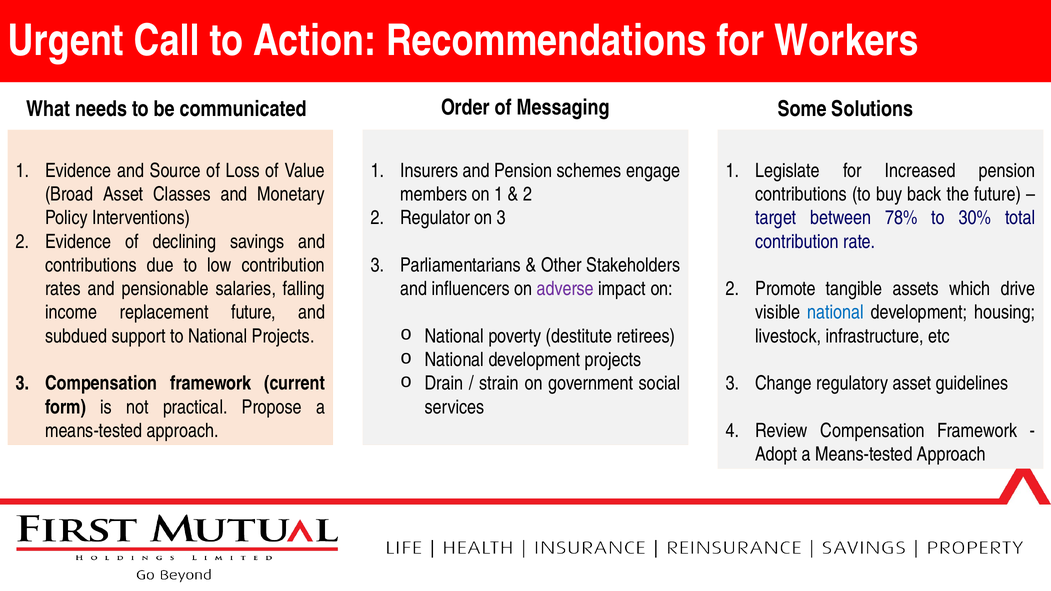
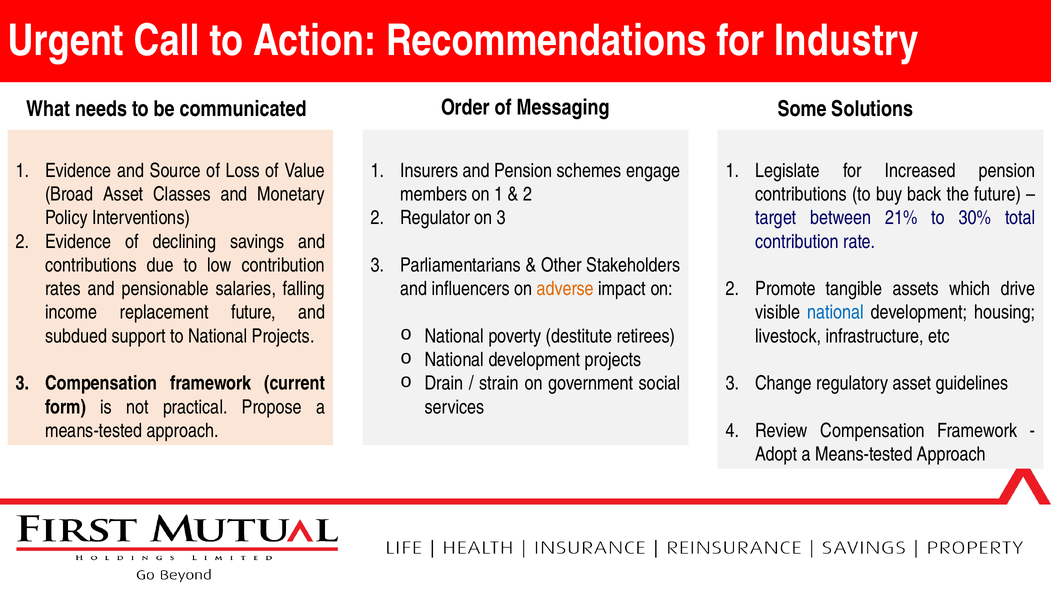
Workers: Workers -> Industry
78%: 78% -> 21%
adverse colour: purple -> orange
